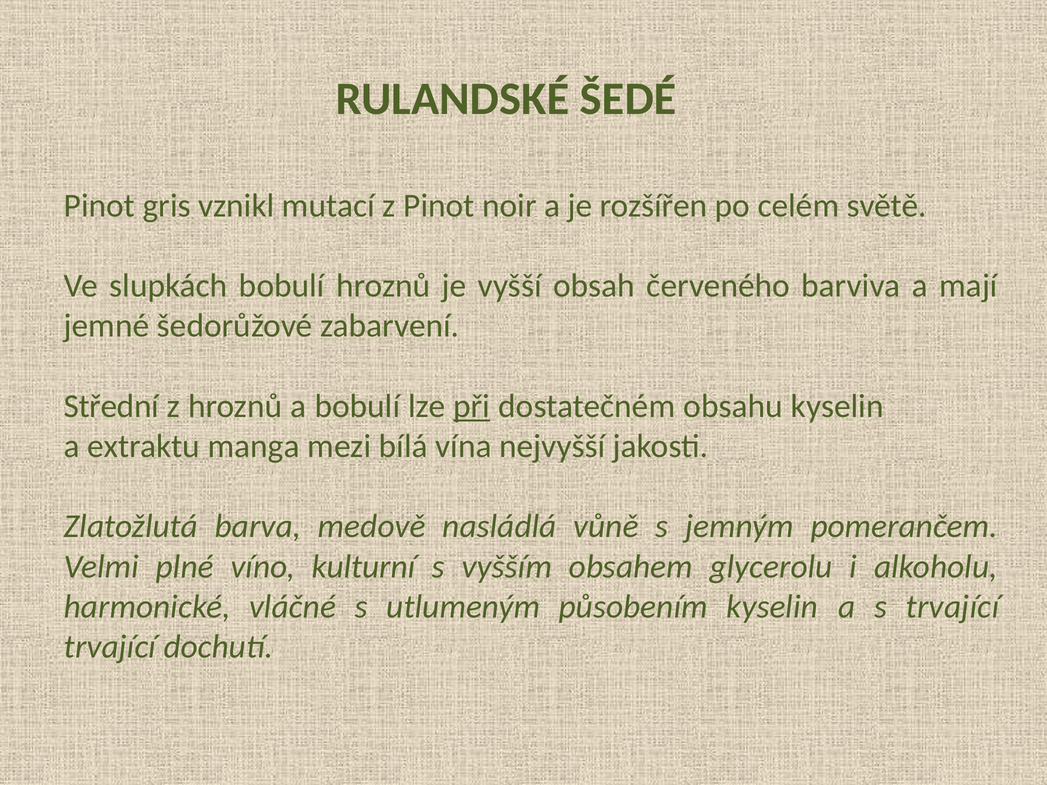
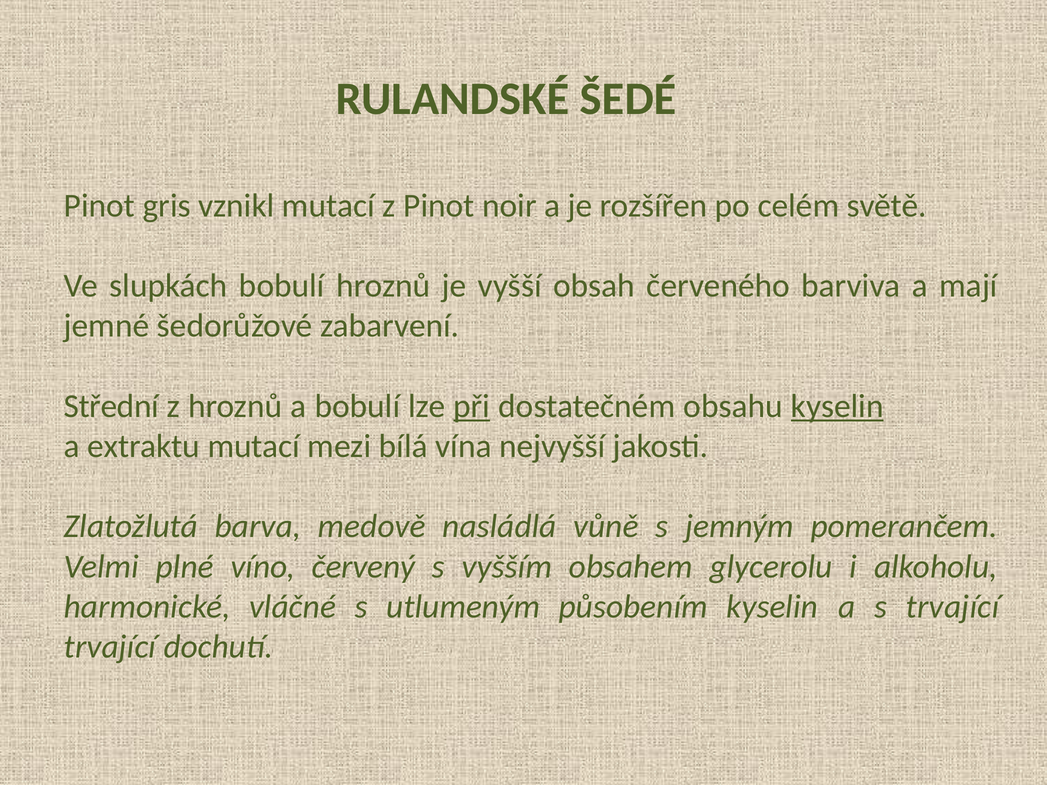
kyselin at (837, 406) underline: none -> present
extraktu manga: manga -> mutací
kulturní: kulturní -> červený
